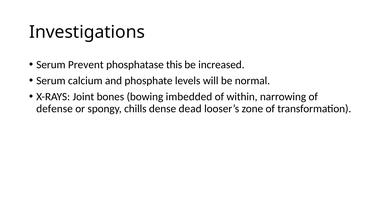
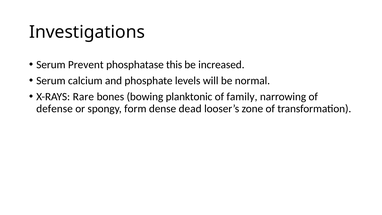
Joint: Joint -> Rare
imbedded: imbedded -> planktonic
within: within -> family
chills: chills -> form
